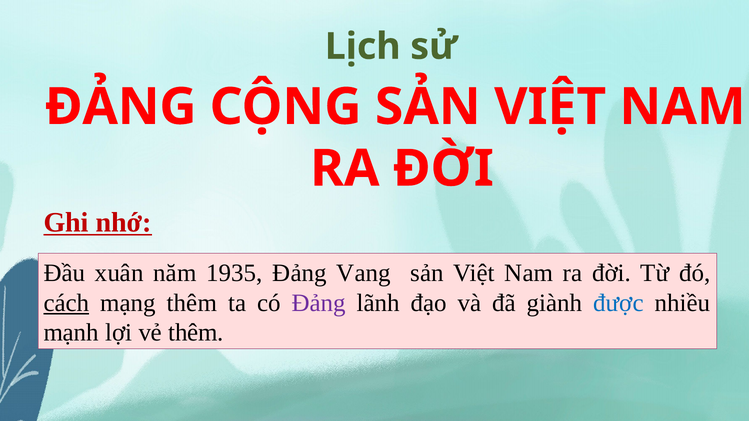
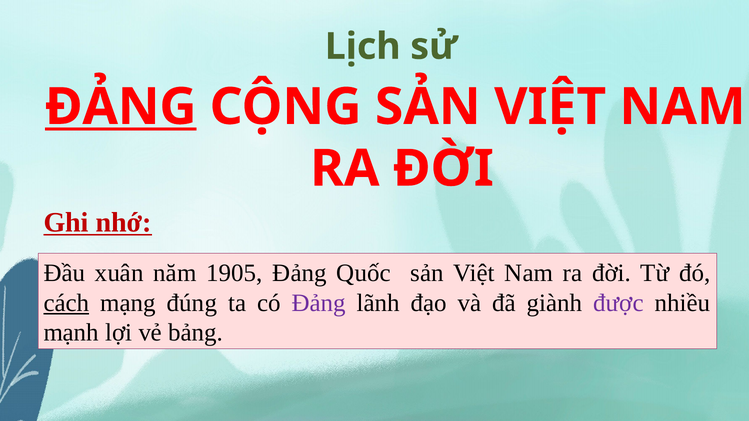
ĐẢNG at (121, 107) underline: none -> present
1935: 1935 -> 1905
Vang: Vang -> Quốc
mạng thêm: thêm -> đúng
được colour: blue -> purple
vẻ thêm: thêm -> bảng
